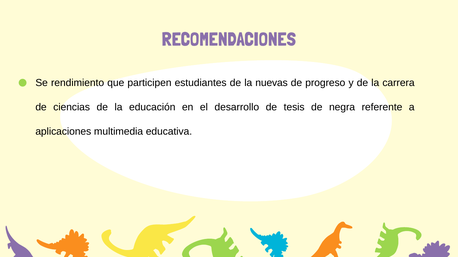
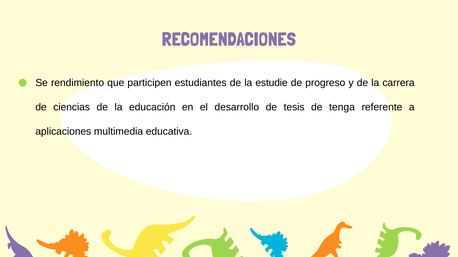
nuevas: nuevas -> estudie
negra: negra -> tenga
